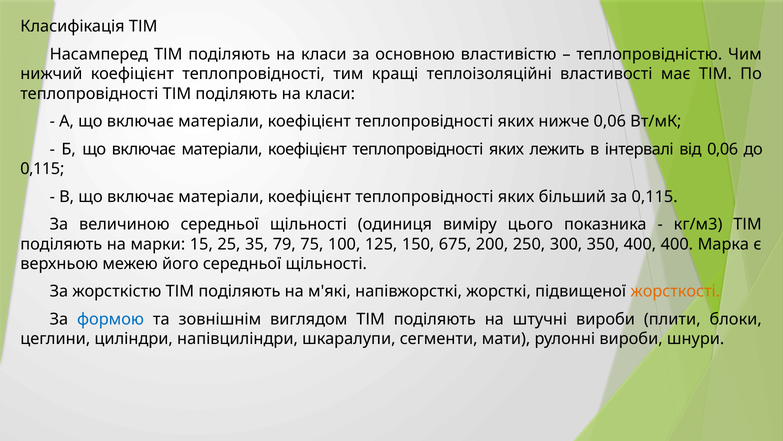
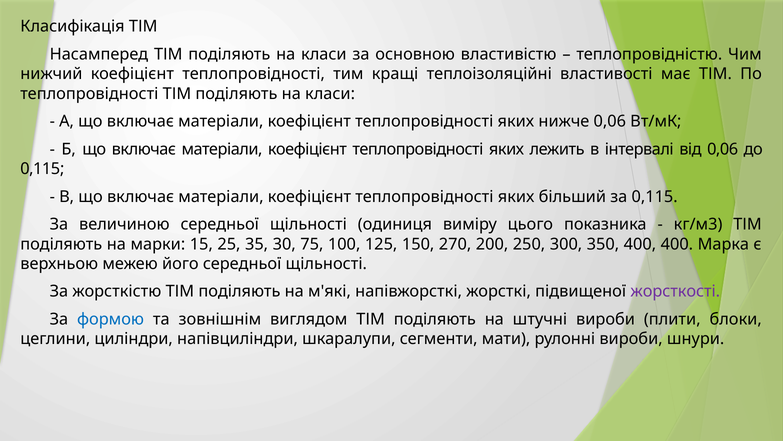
79: 79 -> 30
675: 675 -> 270
жорсткості colour: orange -> purple
